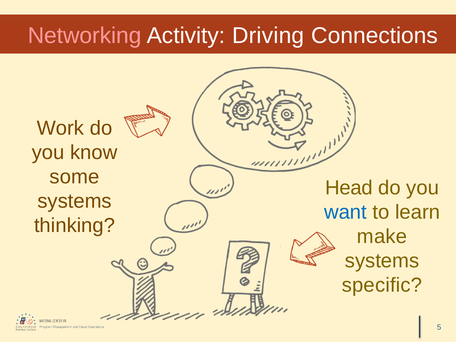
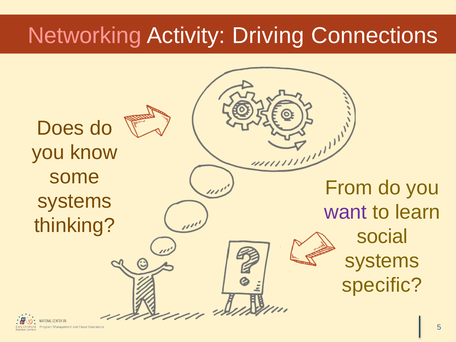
Work: Work -> Does
Head: Head -> From
want colour: blue -> purple
make: make -> social
